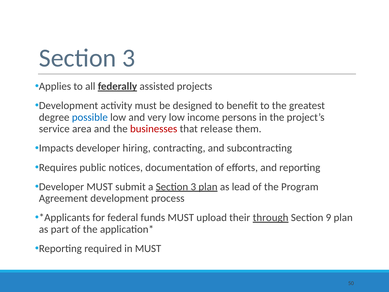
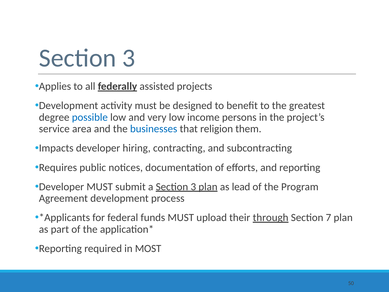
businesses colour: red -> blue
release: release -> religion
9: 9 -> 7
in MUST: MUST -> MOST
